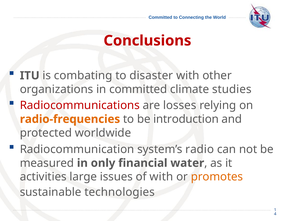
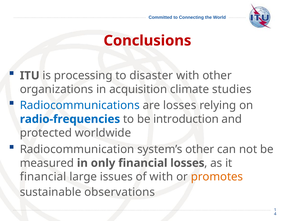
combating: combating -> processing
in committed: committed -> acquisition
Radiocommunications colour: red -> blue
radio‑frequencies colour: orange -> blue
system’s radio: radio -> other
financial water: water -> losses
activities at (43, 177): activities -> financial
technologies: technologies -> observations
